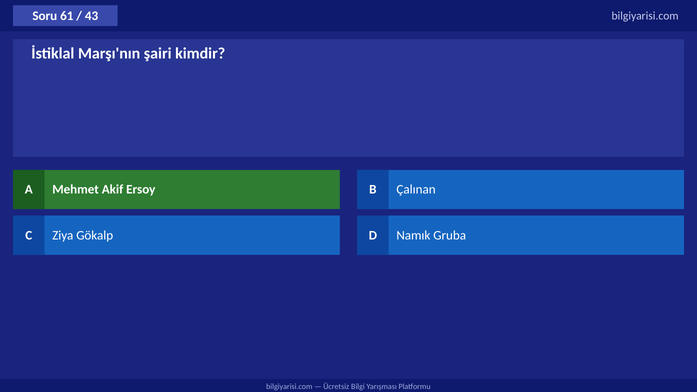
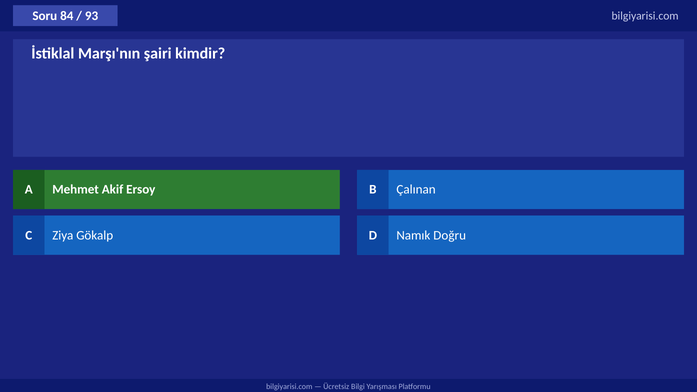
61: 61 -> 84
43: 43 -> 93
Gruba: Gruba -> Doğru
